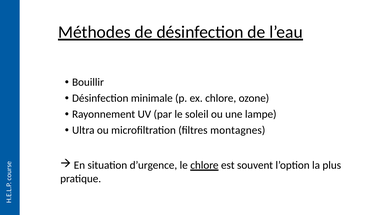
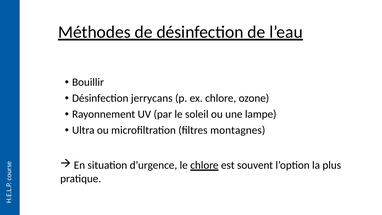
minimale: minimale -> jerrycans
